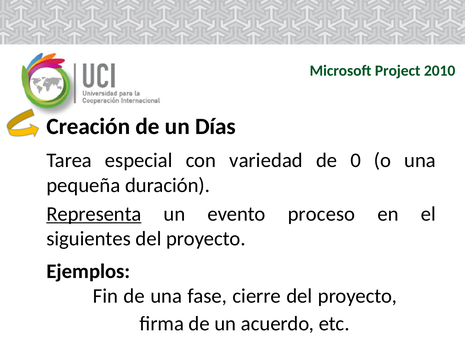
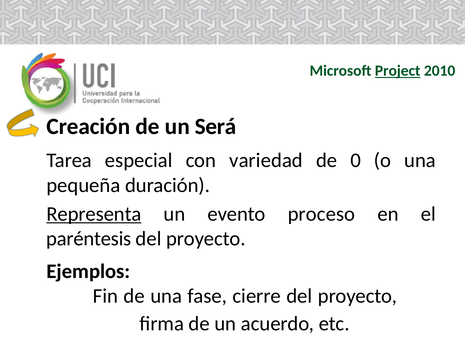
Project underline: none -> present
Días: Días -> Será
siguientes: siguientes -> paréntesis
